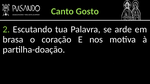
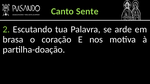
Gosto: Gosto -> Sente
